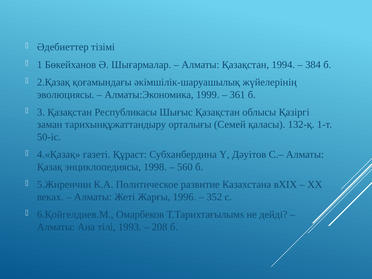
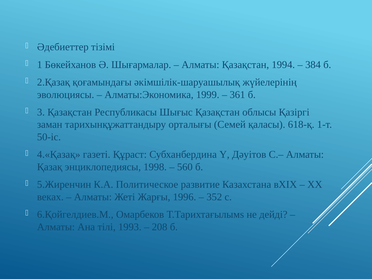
132-қ: 132-қ -> 618-қ
